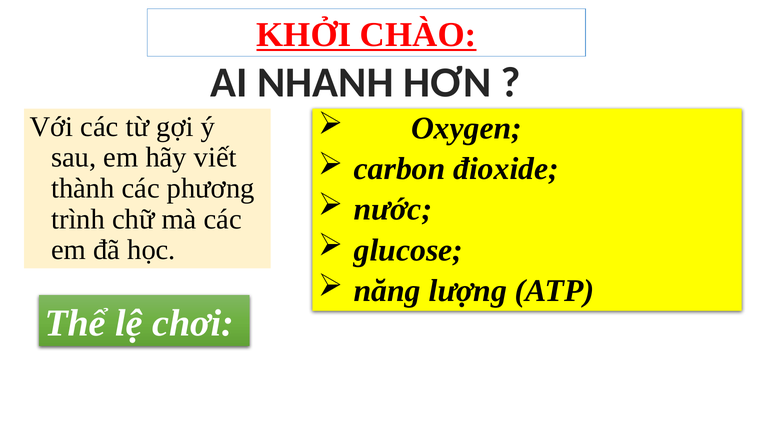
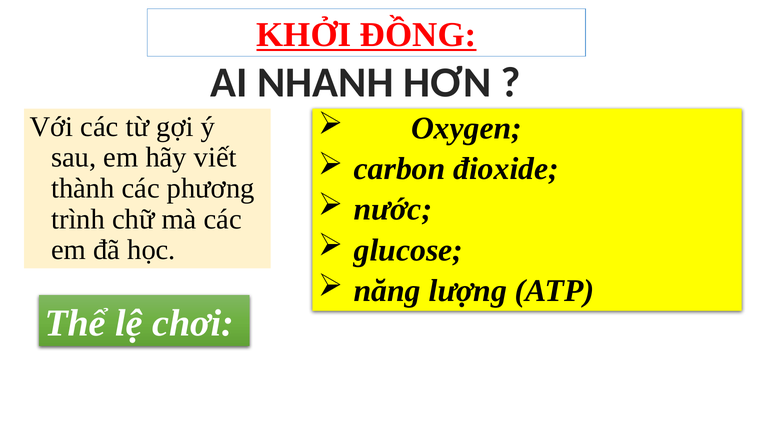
CHÀO: CHÀO -> ĐỒNG
